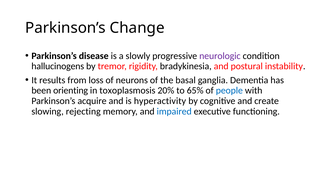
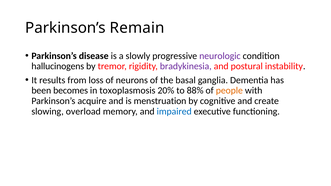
Change: Change -> Remain
bradykinesia colour: black -> purple
orienting: orienting -> becomes
65%: 65% -> 88%
people colour: blue -> orange
hyperactivity: hyperactivity -> menstruation
rejecting: rejecting -> overload
